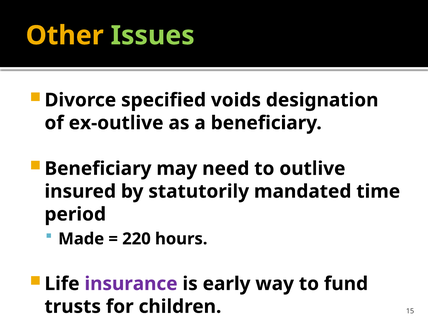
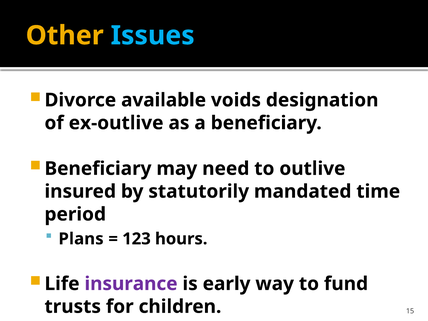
Issues colour: light green -> light blue
specified: specified -> available
Made: Made -> Plans
220: 220 -> 123
